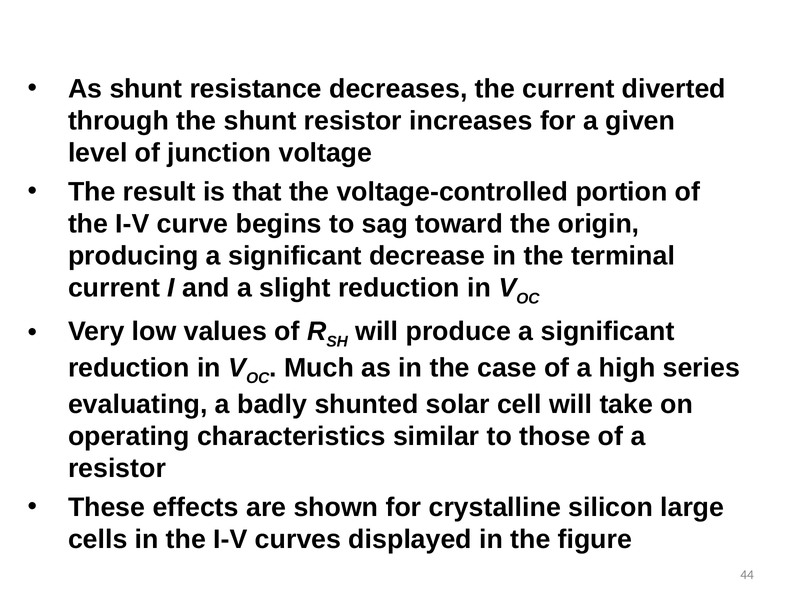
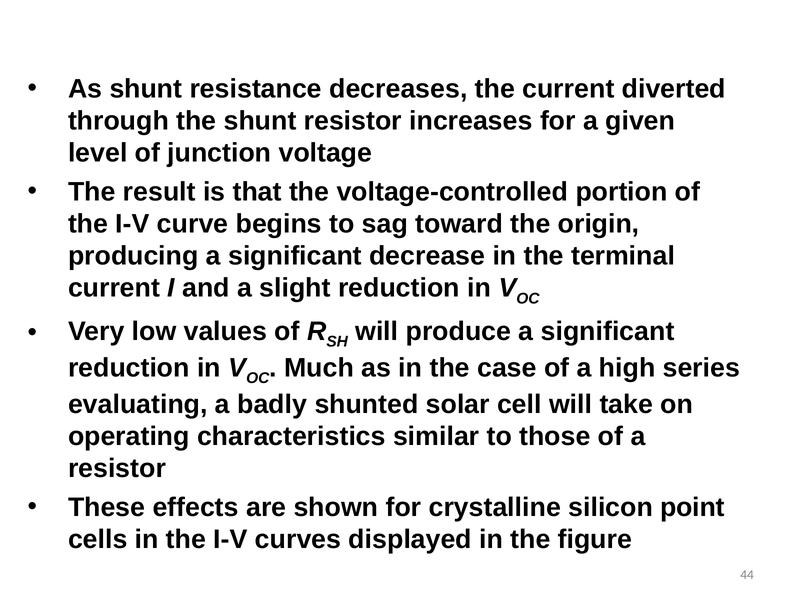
large: large -> point
